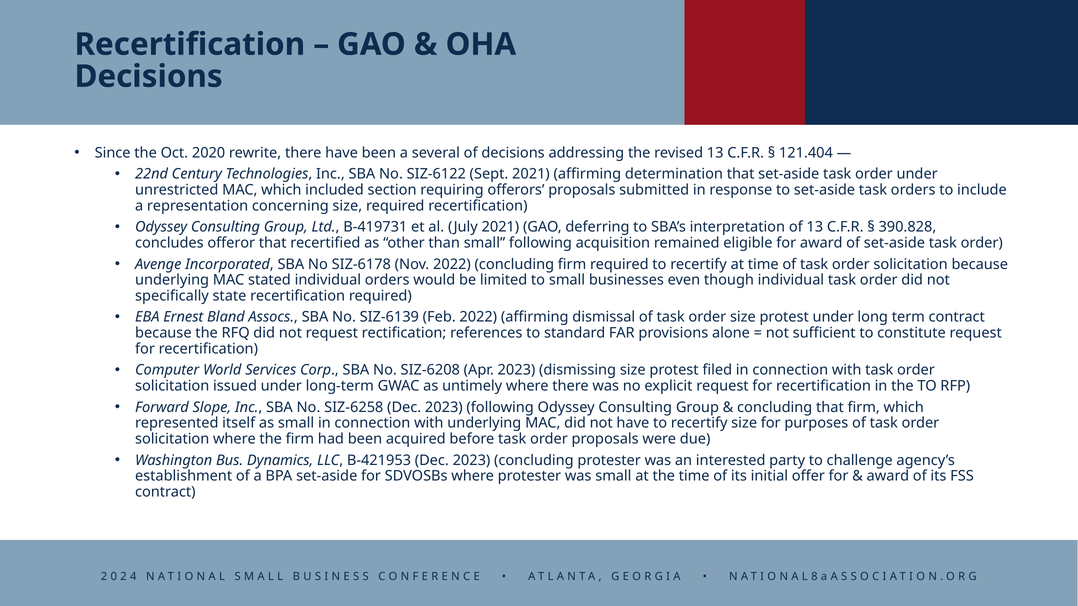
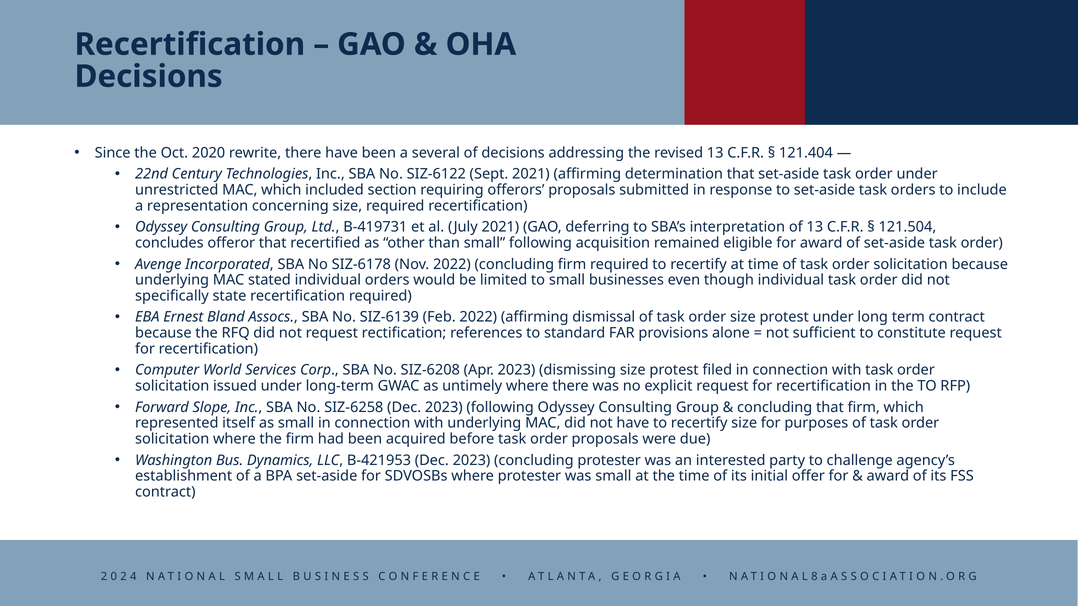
390.828: 390.828 -> 121.504
